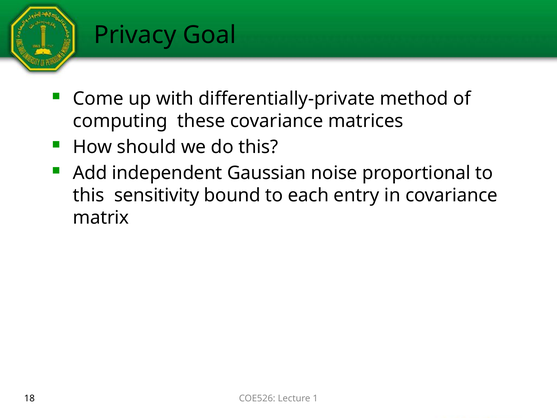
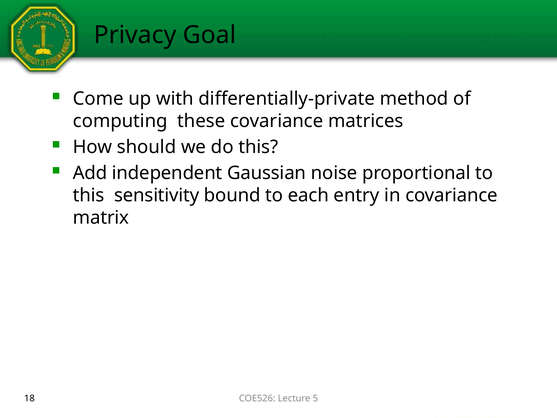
1: 1 -> 5
